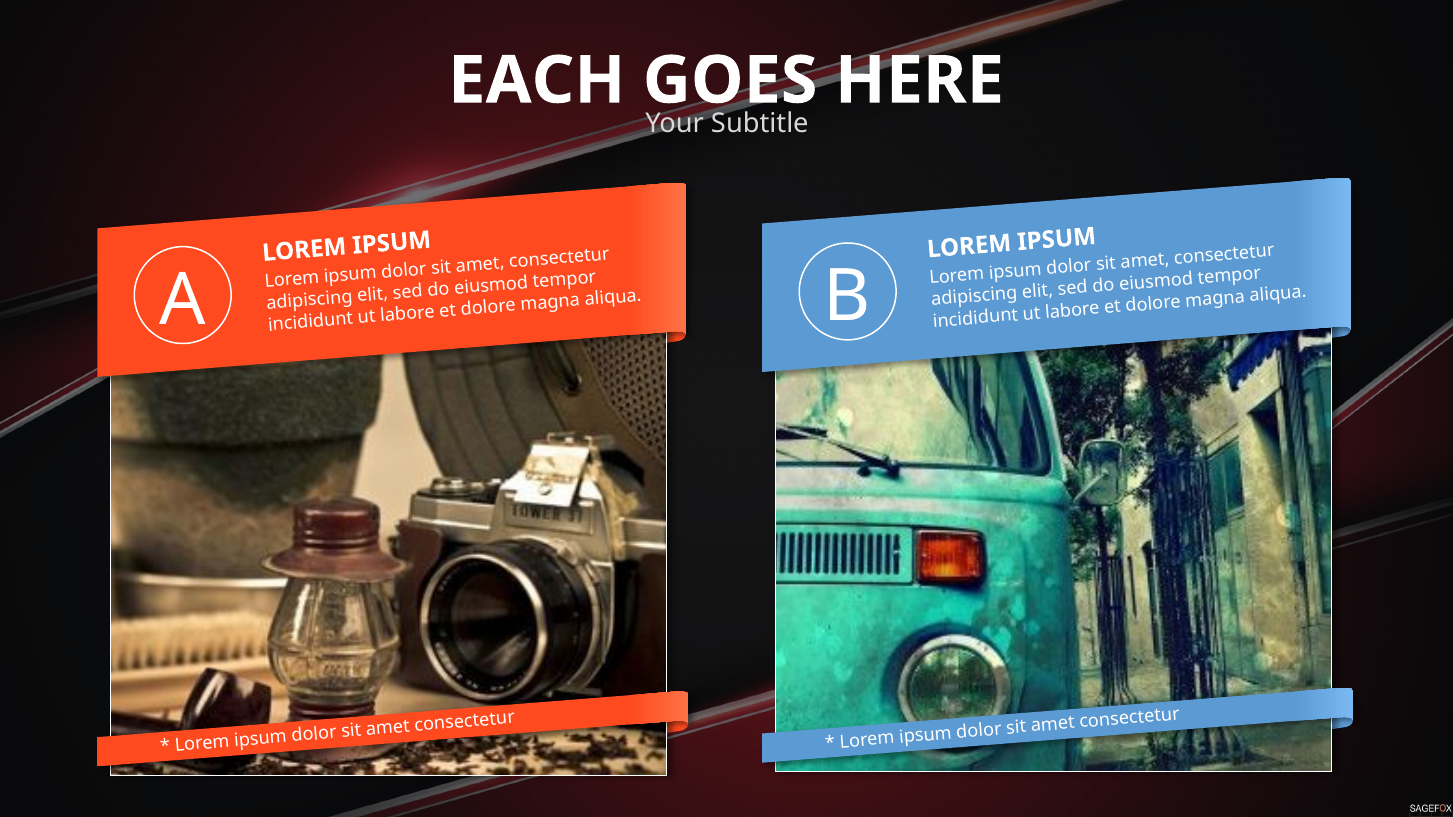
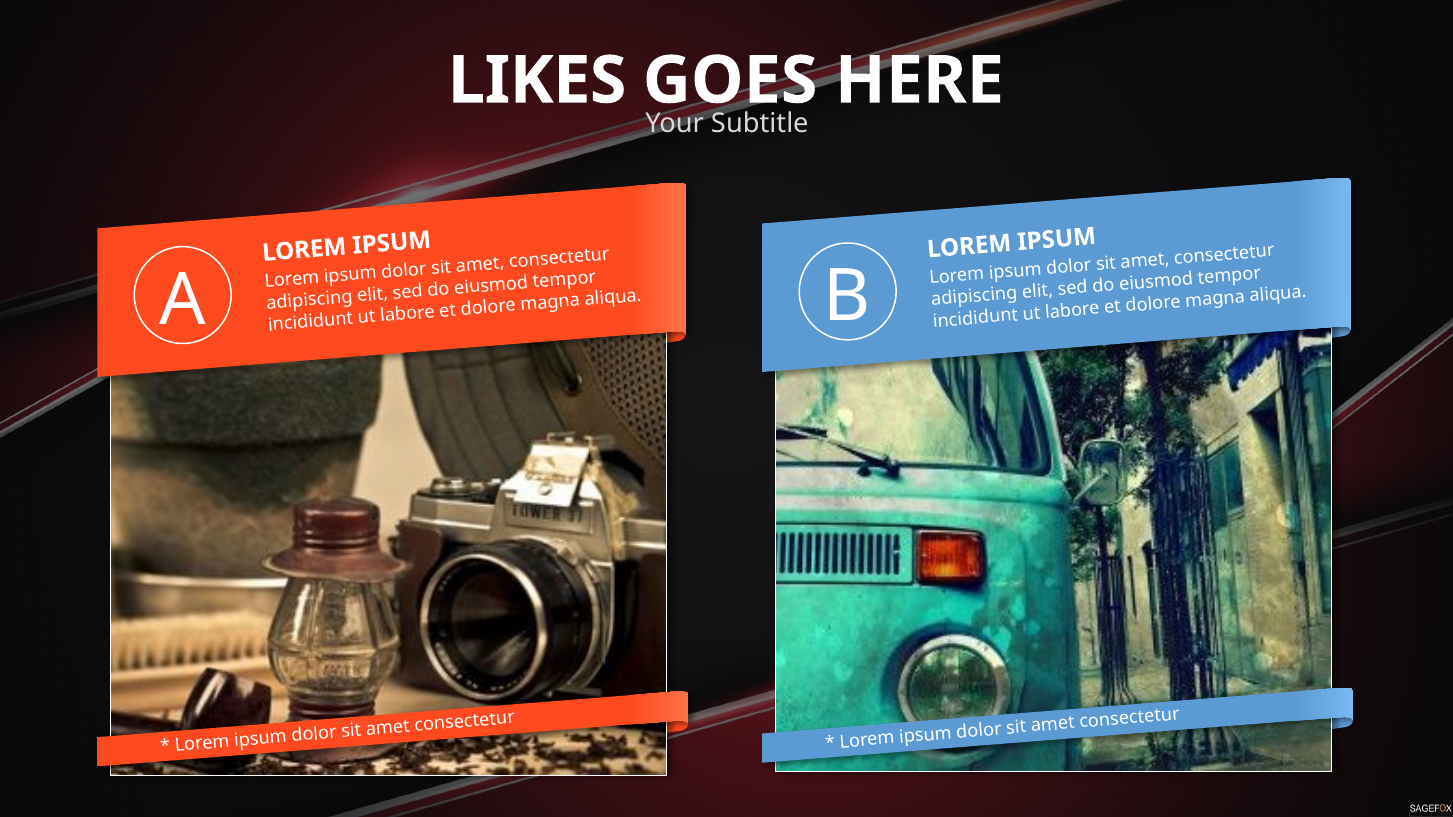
EACH: EACH -> LIKES
